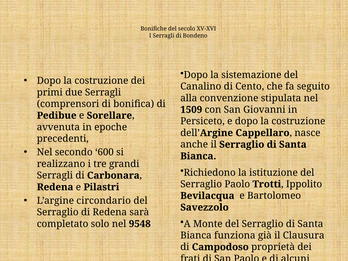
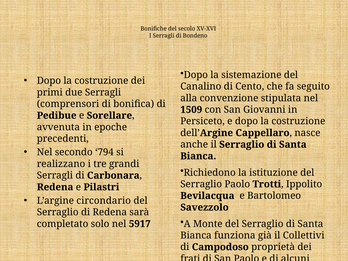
600: 600 -> 794
9548: 9548 -> 5917
Clausura: Clausura -> Collettivi
